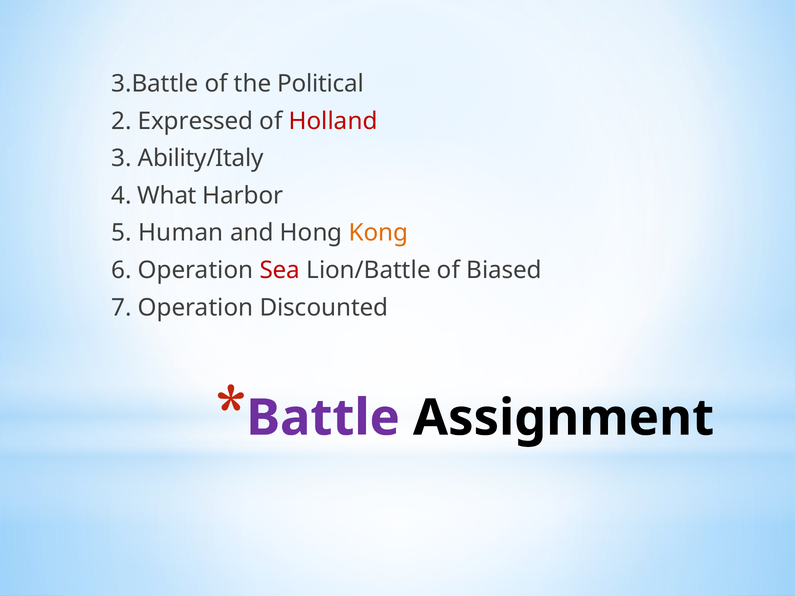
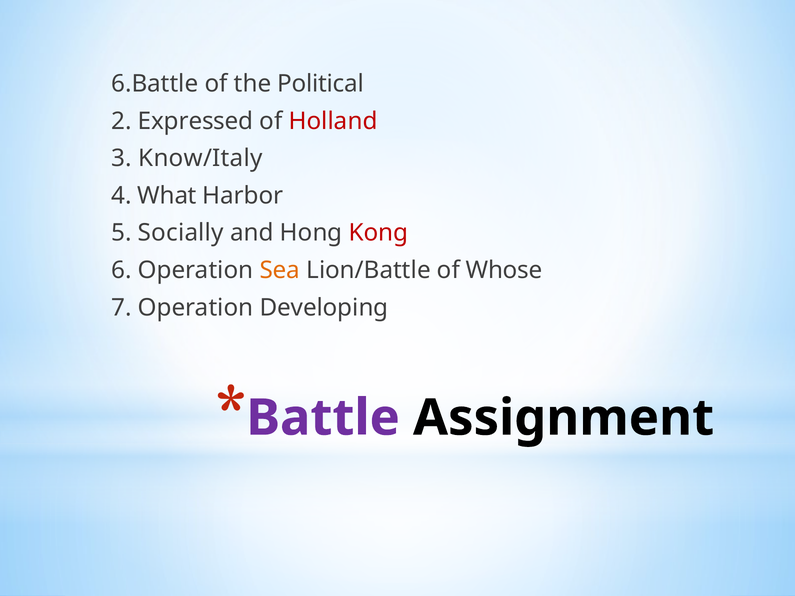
3.Battle: 3.Battle -> 6.Battle
Ability/Italy: Ability/Italy -> Know/Italy
Human: Human -> Socially
Kong colour: orange -> red
Sea colour: red -> orange
Biased: Biased -> Whose
Discounted: Discounted -> Developing
